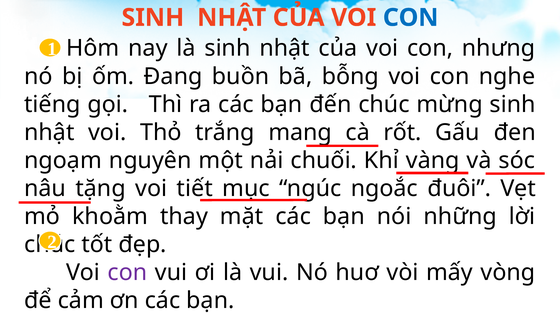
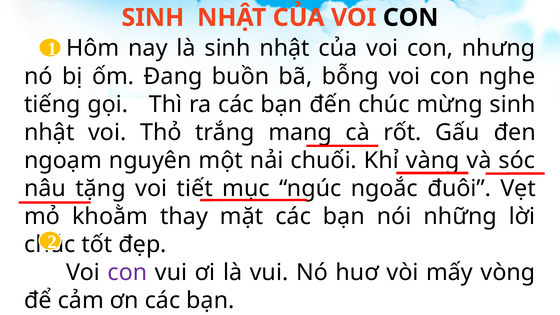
CON at (411, 18) colour: blue -> black
